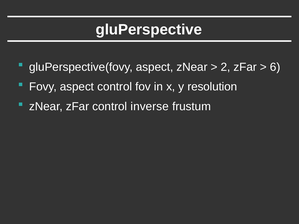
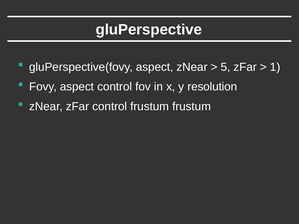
2: 2 -> 5
6: 6 -> 1
control inverse: inverse -> frustum
